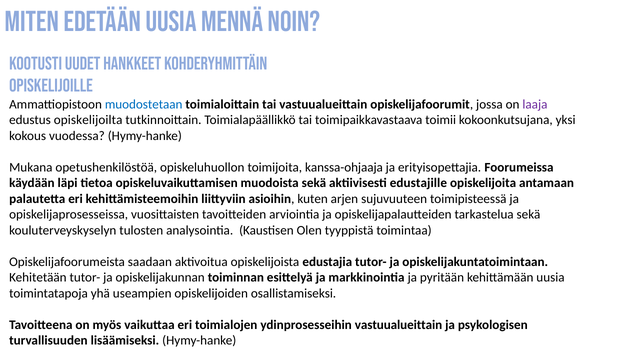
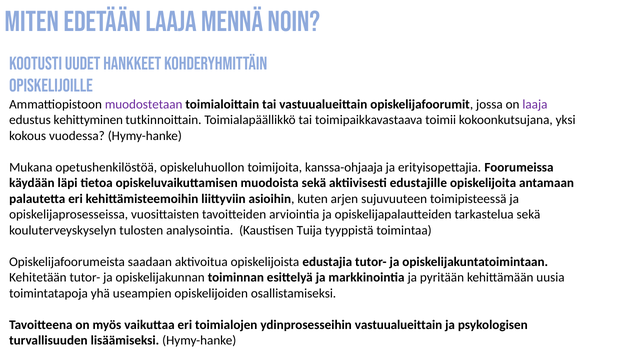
EDETÄÄN UUSIA: UUSIA -> LAAJA
muodostetaan colour: blue -> purple
opiskelijoilta: opiskelijoilta -> kehittyminen
Olen: Olen -> Tuija
